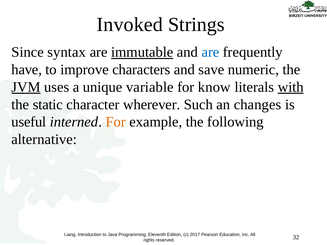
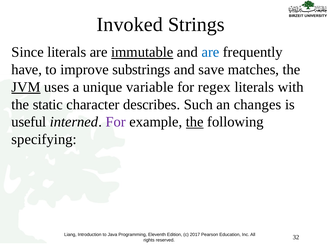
Since syntax: syntax -> literals
characters: characters -> substrings
numeric: numeric -> matches
know: know -> regex
with underline: present -> none
wherever: wherever -> describes
For at (116, 122) colour: orange -> purple
the at (195, 122) underline: none -> present
alternative: alternative -> specifying
